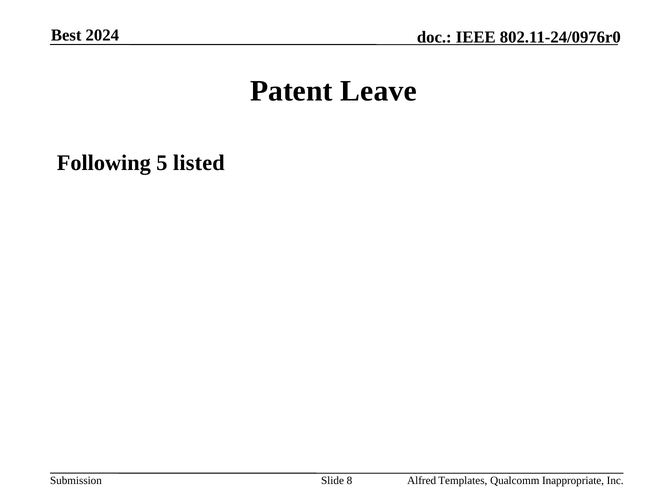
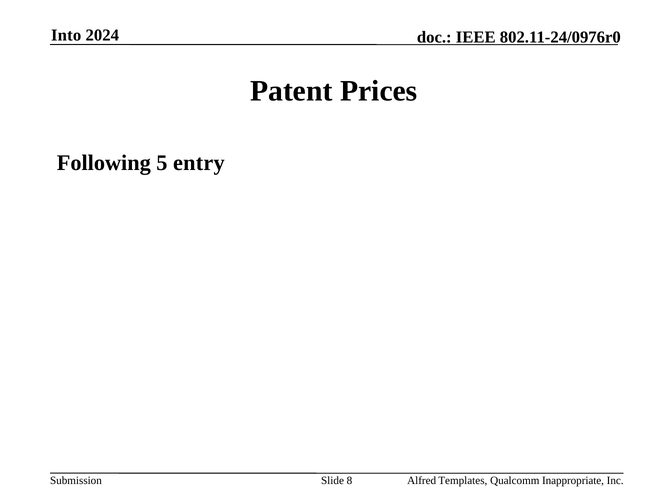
Best: Best -> Into
Leave: Leave -> Prices
listed: listed -> entry
